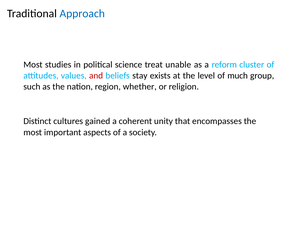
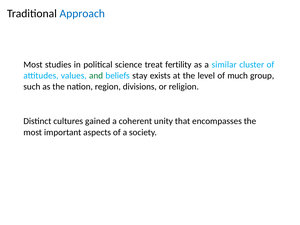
unable: unable -> fertility
reform: reform -> similar
and colour: red -> green
whether: whether -> divisions
